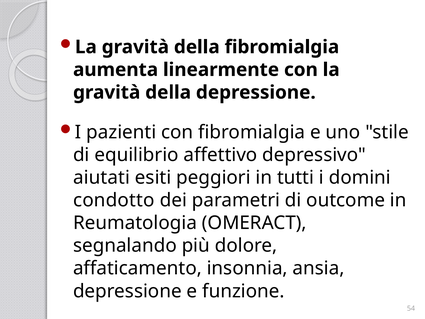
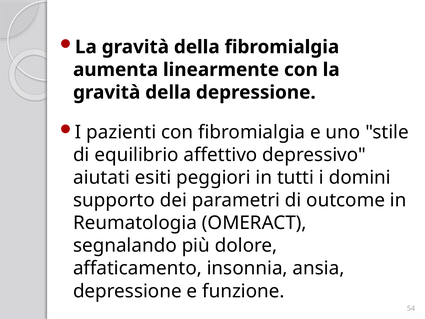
condotto: condotto -> supporto
